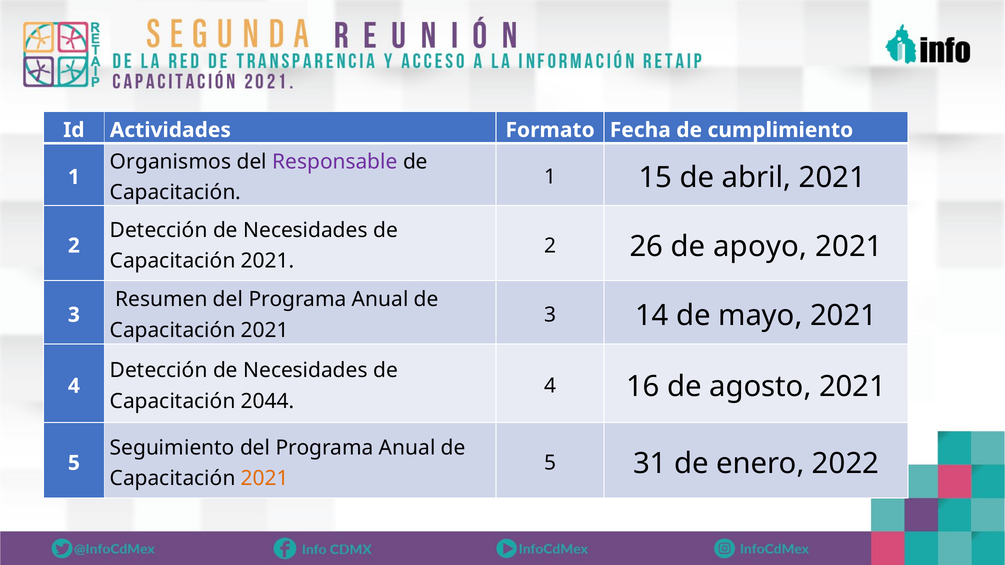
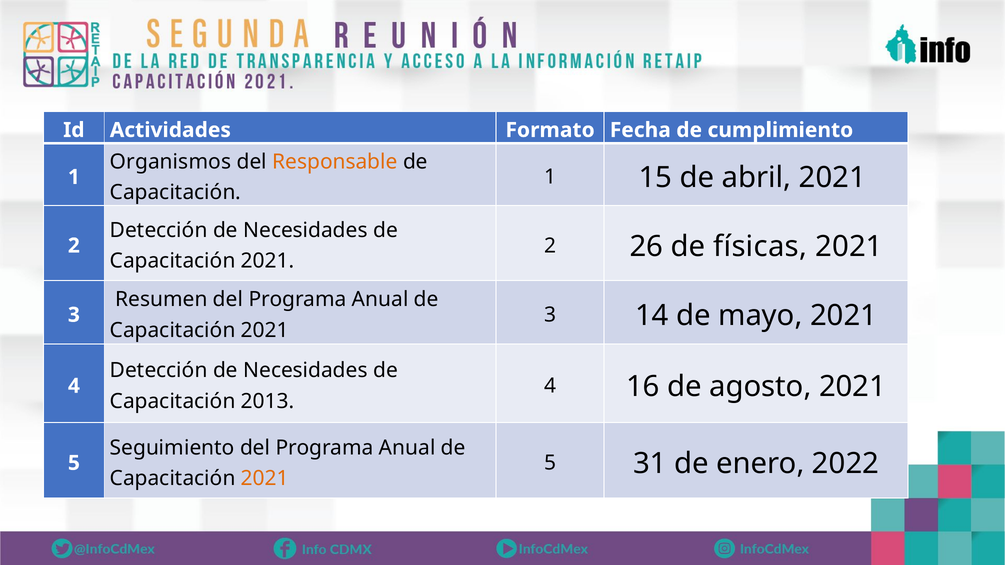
Responsable colour: purple -> orange
apoyo: apoyo -> físicas
2044: 2044 -> 2013
